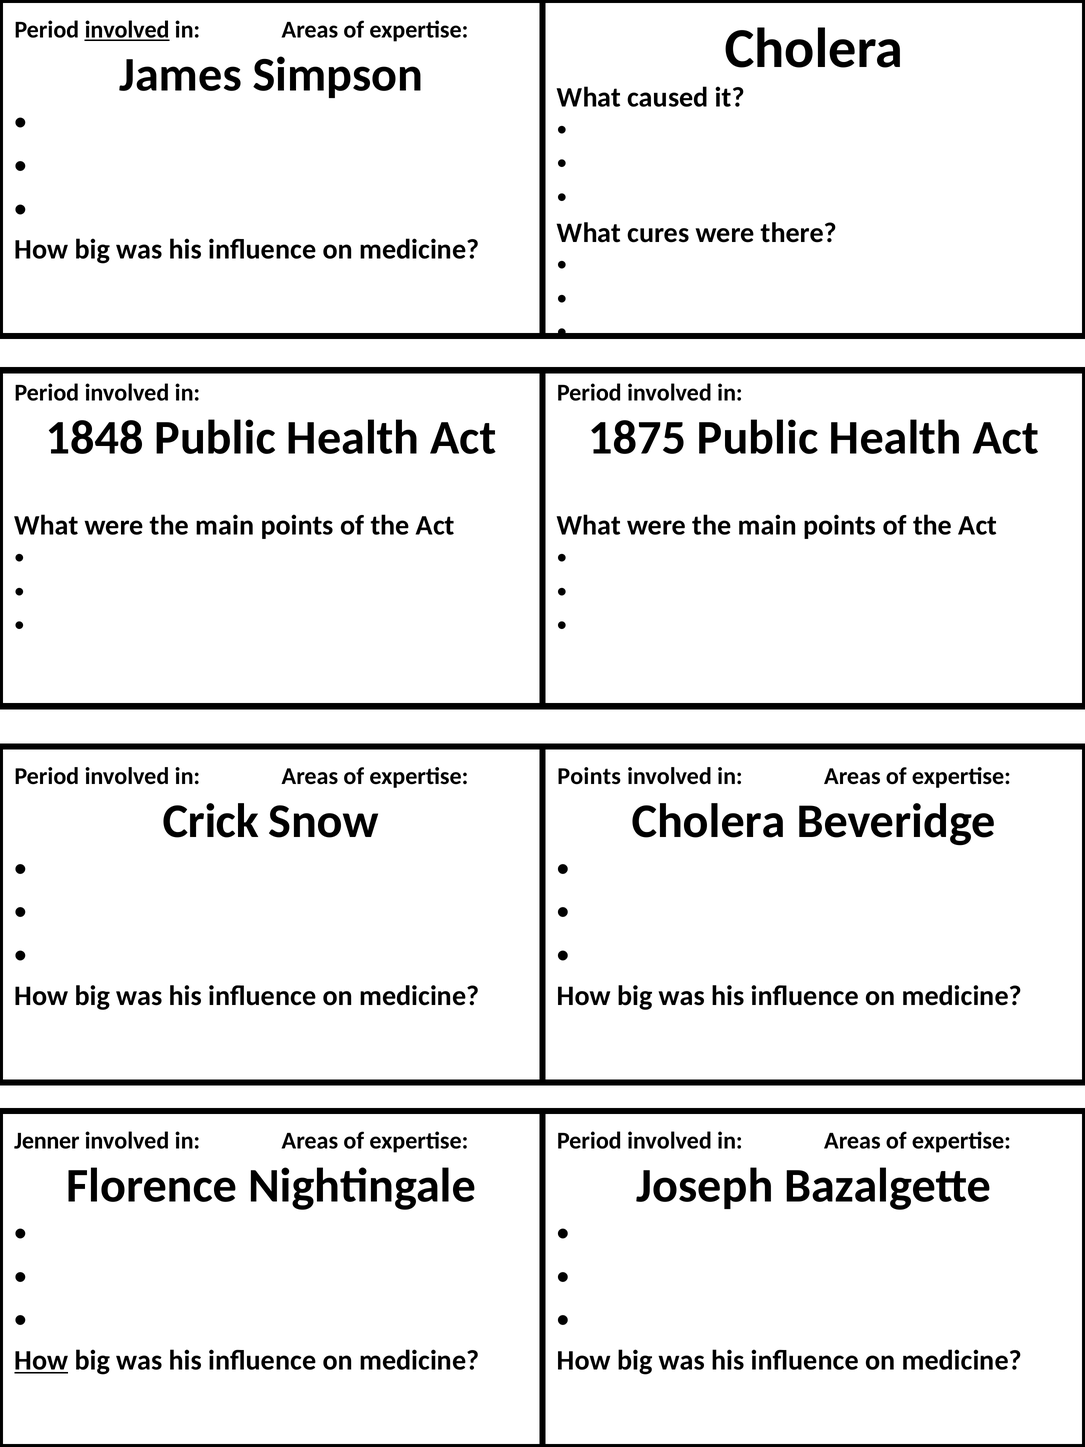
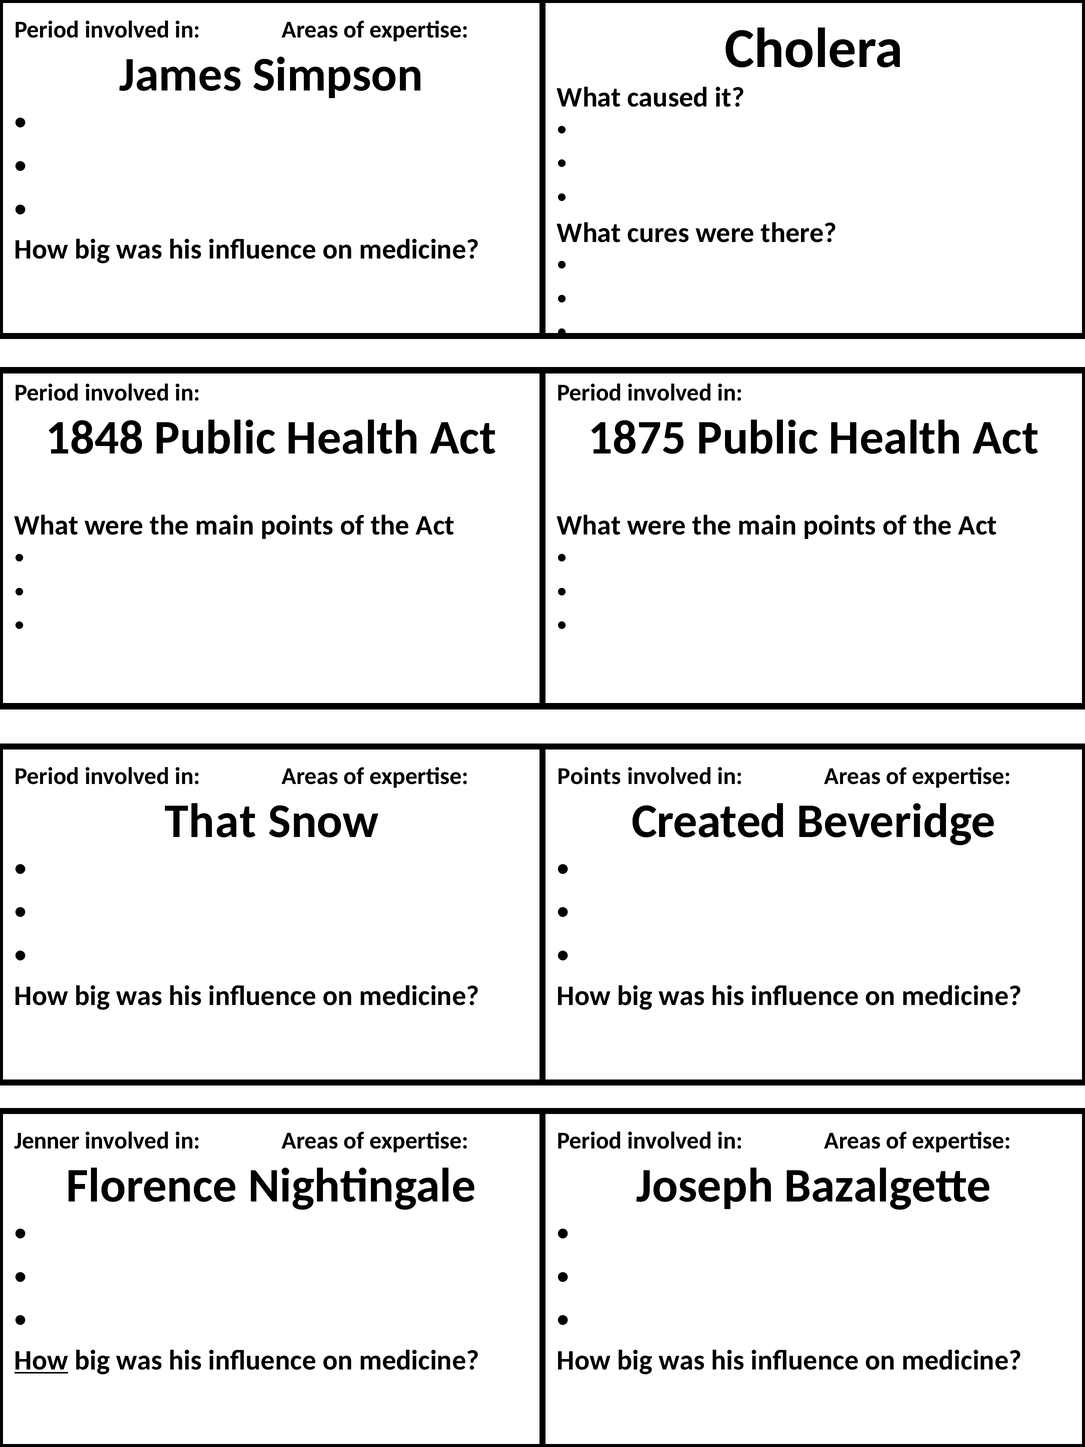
involved at (127, 30) underline: present -> none
Crick: Crick -> That
Cholera at (709, 821): Cholera -> Created
